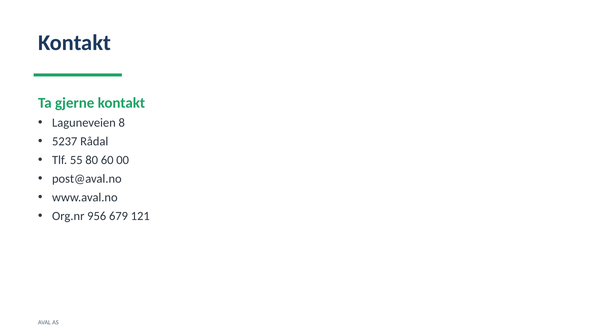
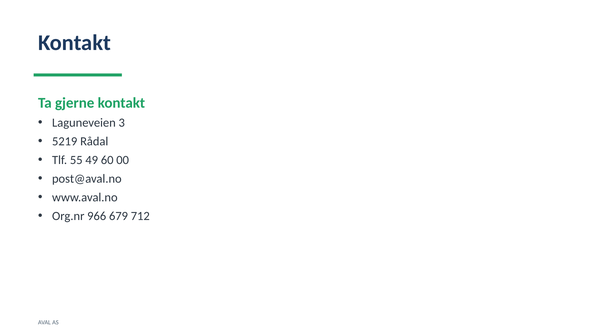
8: 8 -> 3
5237: 5237 -> 5219
80: 80 -> 49
956: 956 -> 966
121: 121 -> 712
